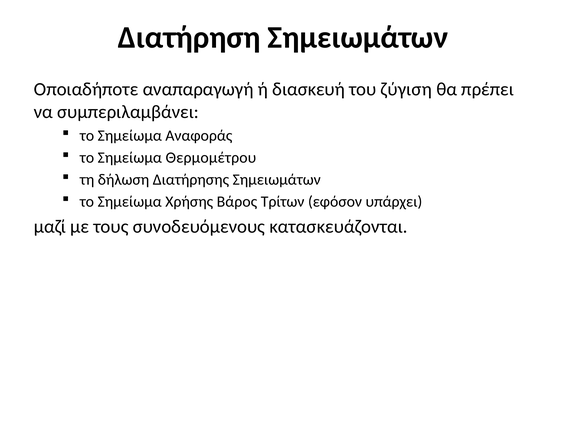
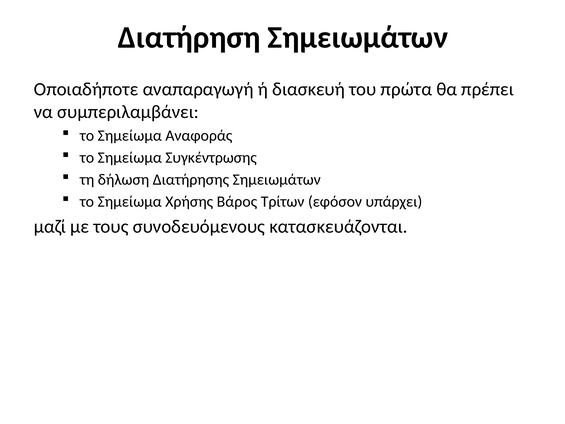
ζύγιση: ζύγιση -> πρώτα
Θερμομέτρου: Θερμομέτρου -> Συγκέντρωσης
